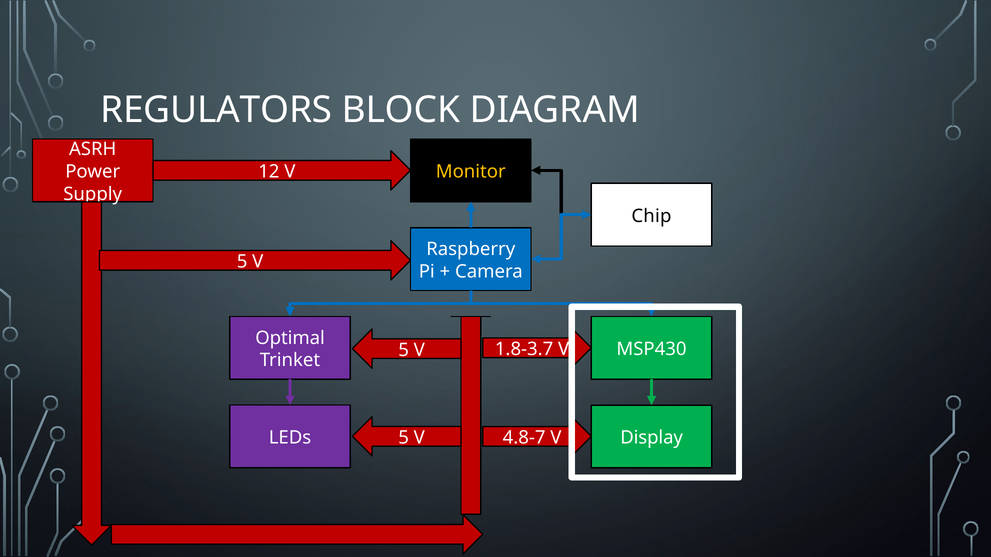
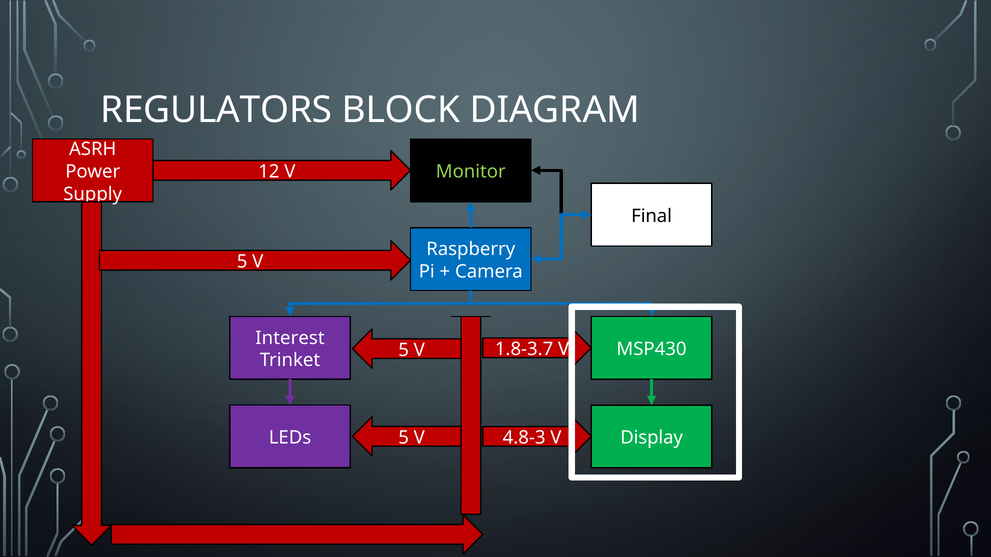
Monitor colour: yellow -> light green
Chip: Chip -> Final
Optimal: Optimal -> Interest
4.8-7: 4.8-7 -> 4.8-3
